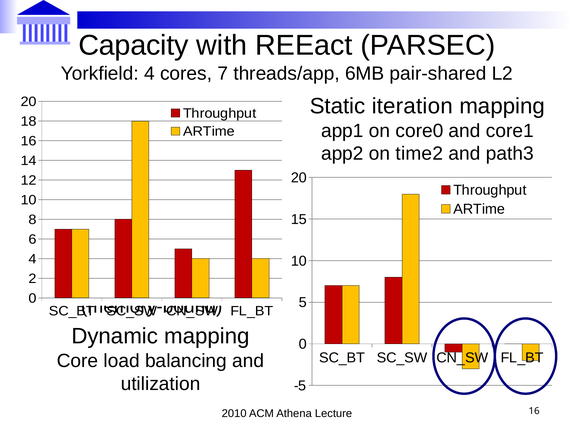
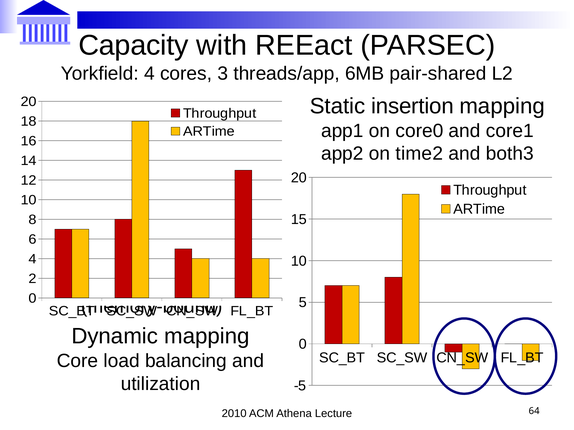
7: 7 -> 3
iteration: iteration -> insertion
path3: path3 -> both3
Lecture 16: 16 -> 64
